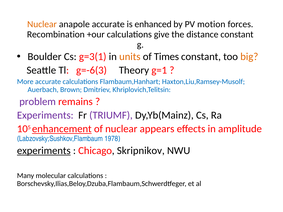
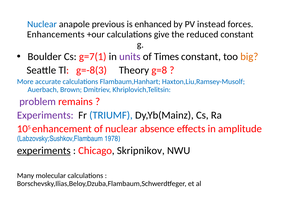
Nuclear at (42, 24) colour: orange -> blue
anapole accurate: accurate -> previous
motion: motion -> instead
Recombination: Recombination -> Enhancements
distance: distance -> reduced
g=3(1: g=3(1 -> g=7(1
units colour: orange -> purple
g=-6(3: g=-6(3 -> g=-8(3
g=1: g=1 -> g=8
TRIUMF colour: purple -> blue
enhancement underline: present -> none
appears: appears -> absence
